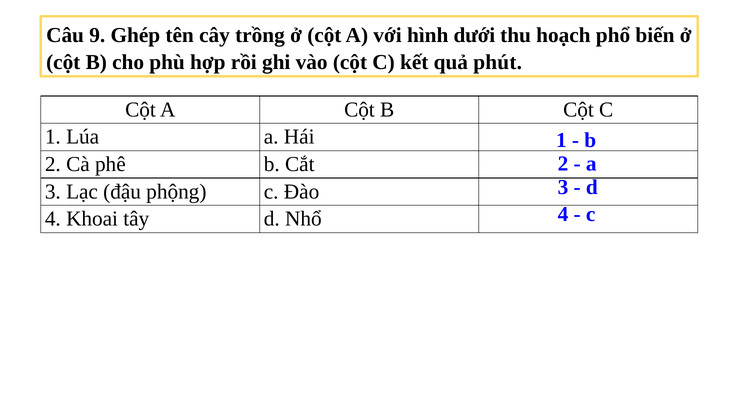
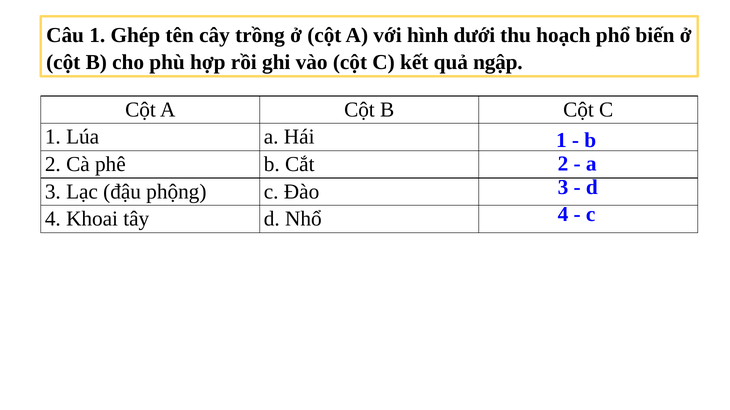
Câu 9: 9 -> 1
phút: phút -> ngập
